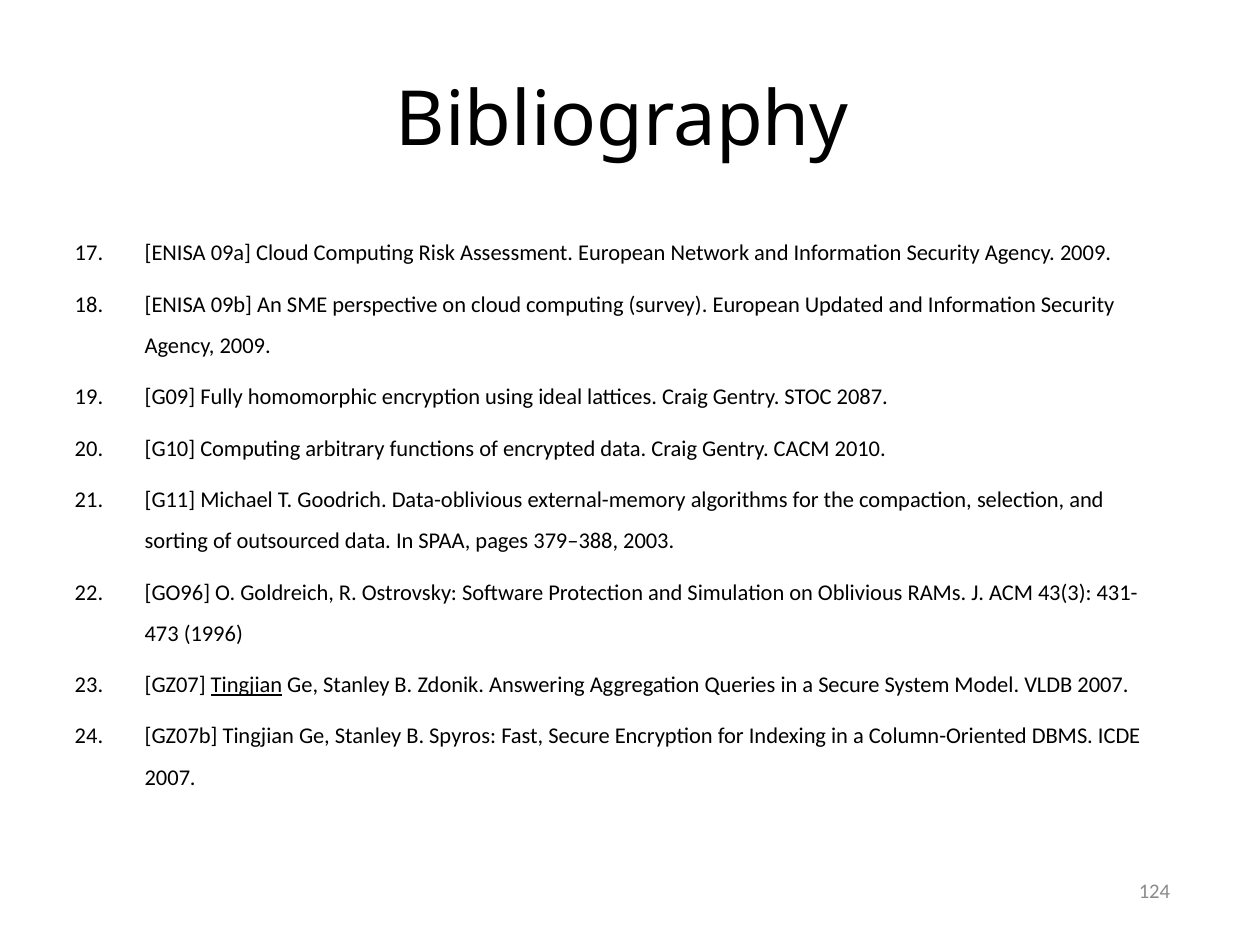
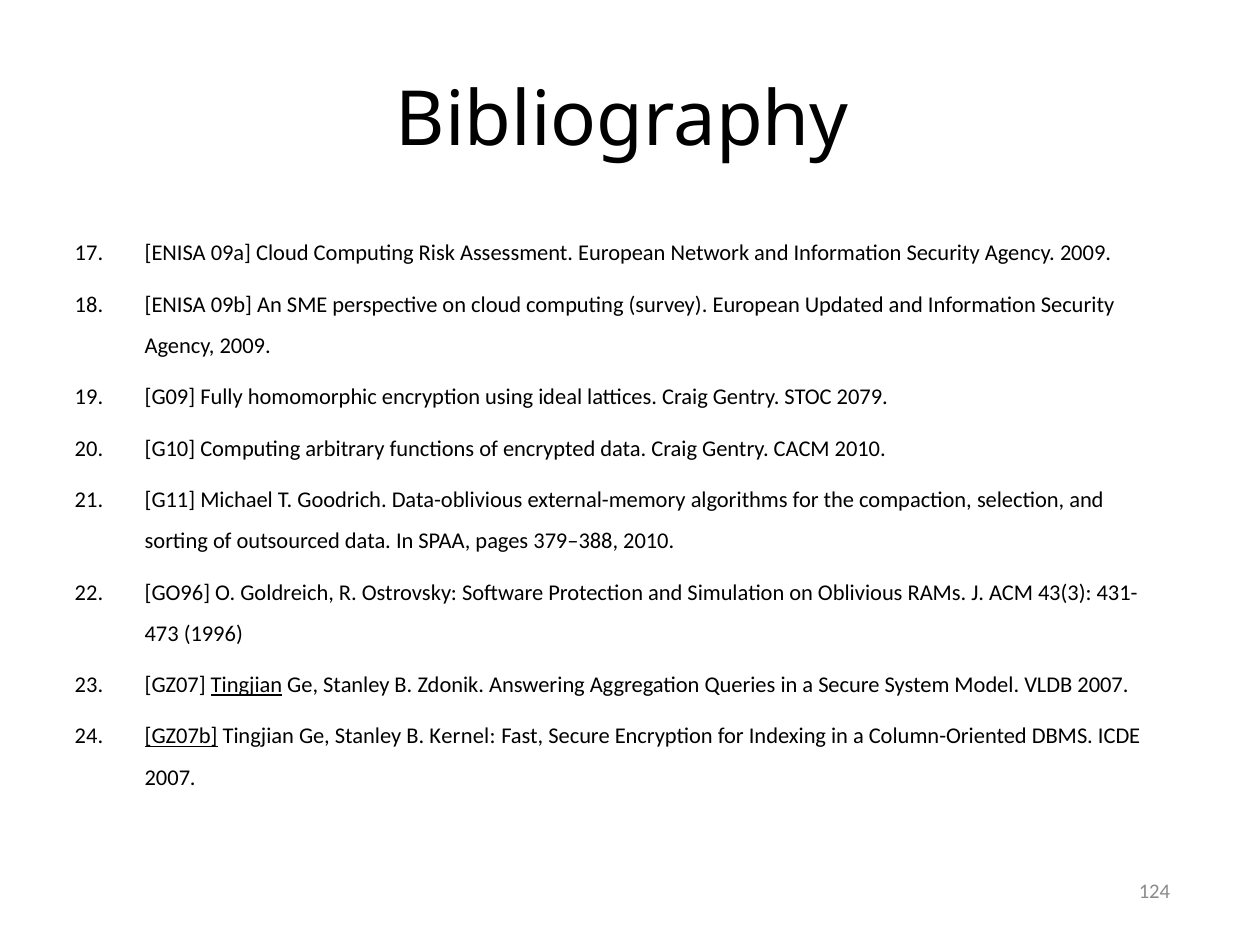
2087: 2087 -> 2079
379–388 2003: 2003 -> 2010
GZ07b underline: none -> present
Spyros: Spyros -> Kernel
